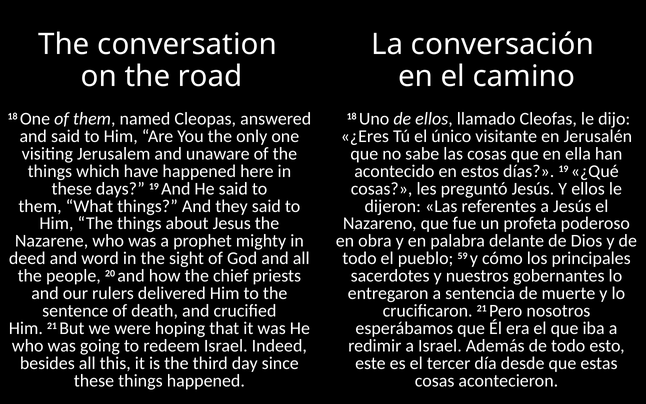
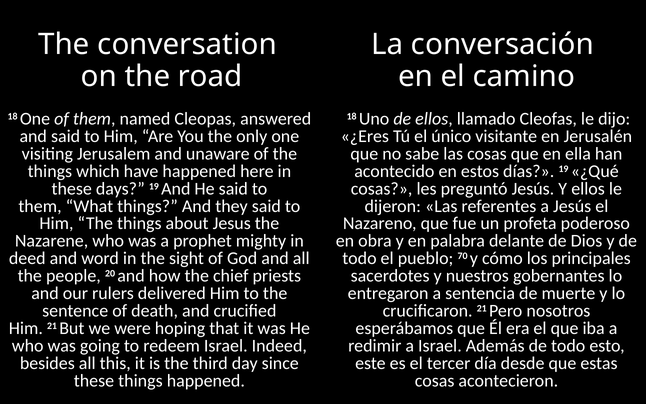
59: 59 -> 70
